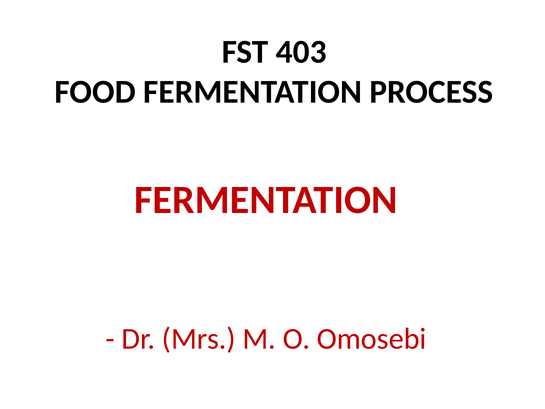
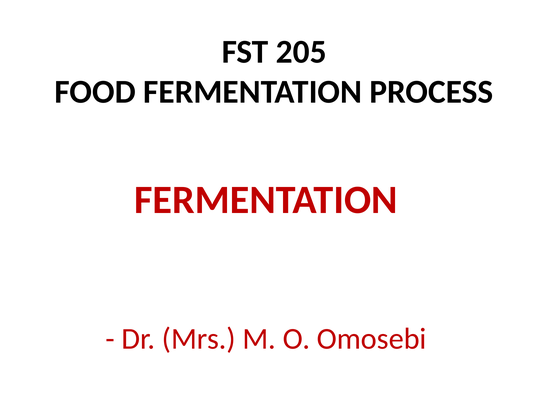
403: 403 -> 205
